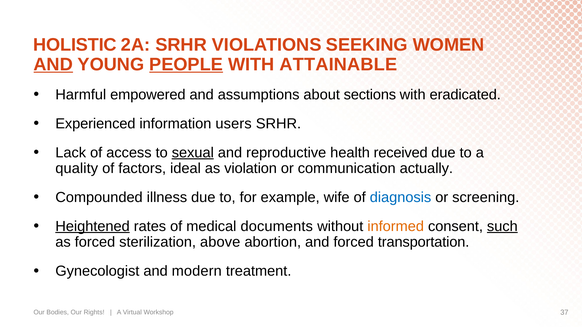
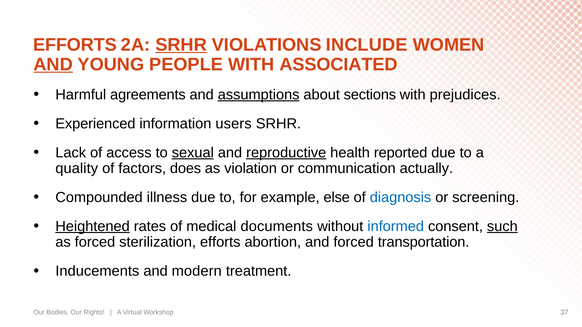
HOLISTIC at (75, 45): HOLISTIC -> EFFORTS
SRHR at (181, 45) underline: none -> present
SEEKING: SEEKING -> INCLUDE
PEOPLE underline: present -> none
ATTAINABLE: ATTAINABLE -> ASSOCIATED
empowered: empowered -> agreements
assumptions underline: none -> present
eradicated: eradicated -> prejudices
reproductive underline: none -> present
received: received -> reported
ideal: ideal -> does
wife: wife -> else
informed colour: orange -> blue
sterilization above: above -> efforts
Gynecologist: Gynecologist -> Inducements
